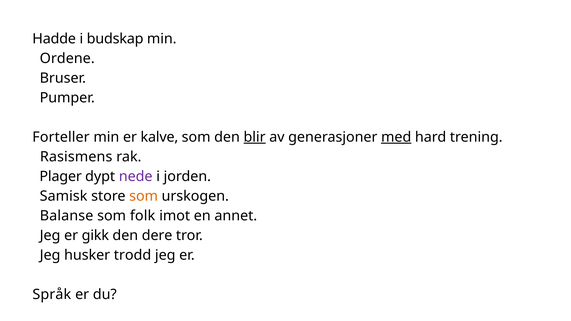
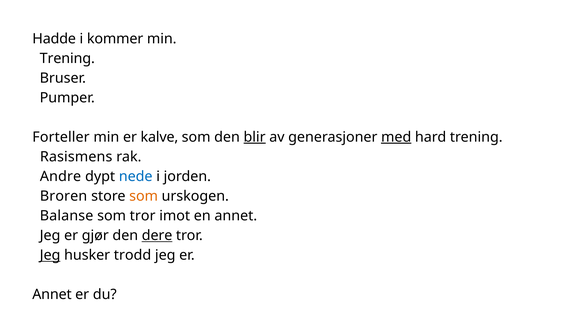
budskap: budskap -> kommer
Ordene at (67, 58): Ordene -> Trening
Plager: Plager -> Andre
nede colour: purple -> blue
Samisk: Samisk -> Broren
som folk: folk -> tror
gikk: gikk -> gjør
dere underline: none -> present
Jeg at (50, 255) underline: none -> present
Språk at (52, 295): Språk -> Annet
